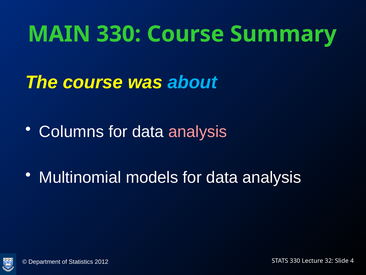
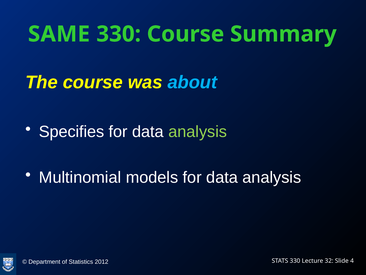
MAIN: MAIN -> SAME
Columns: Columns -> Specifies
analysis at (198, 132) colour: pink -> light green
